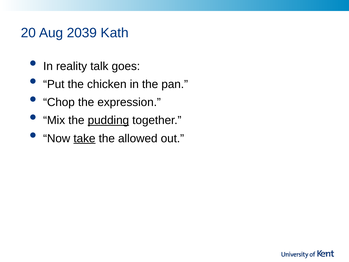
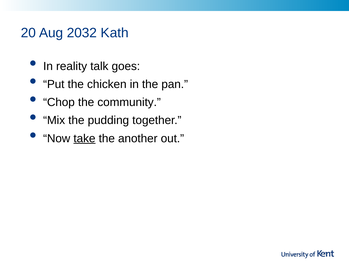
2039: 2039 -> 2032
expression: expression -> community
pudding underline: present -> none
allowed: allowed -> another
